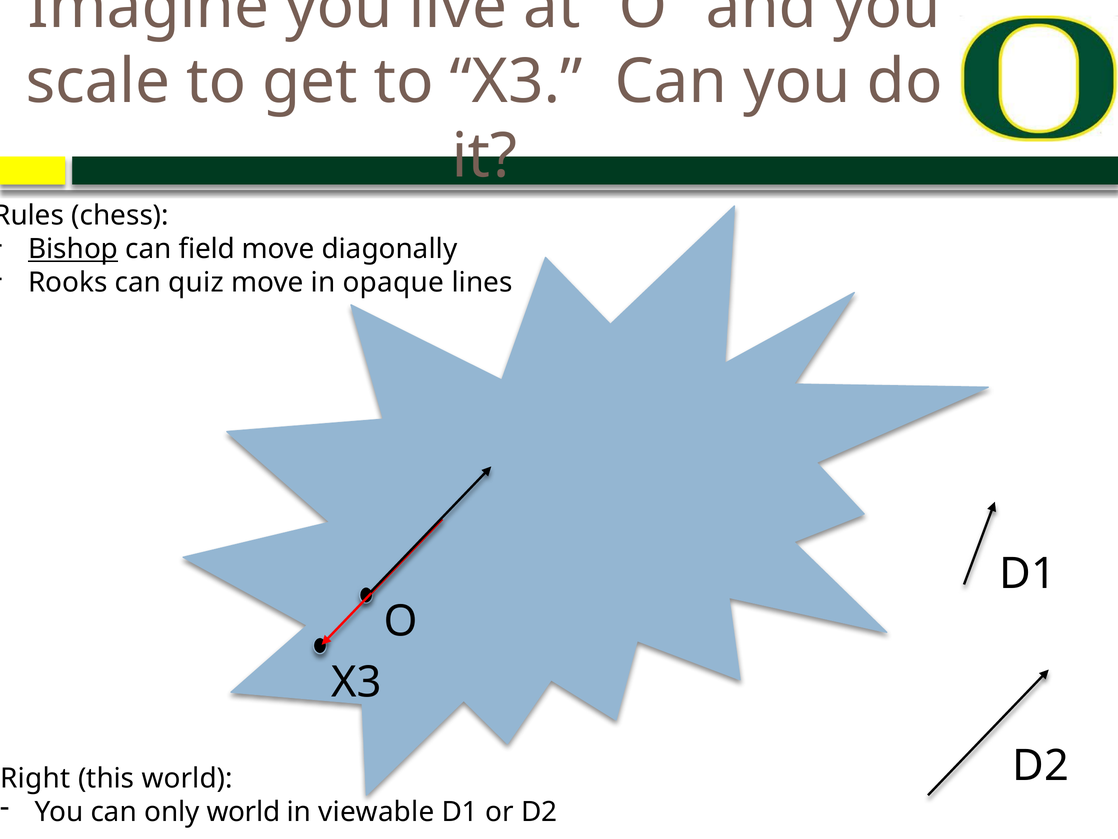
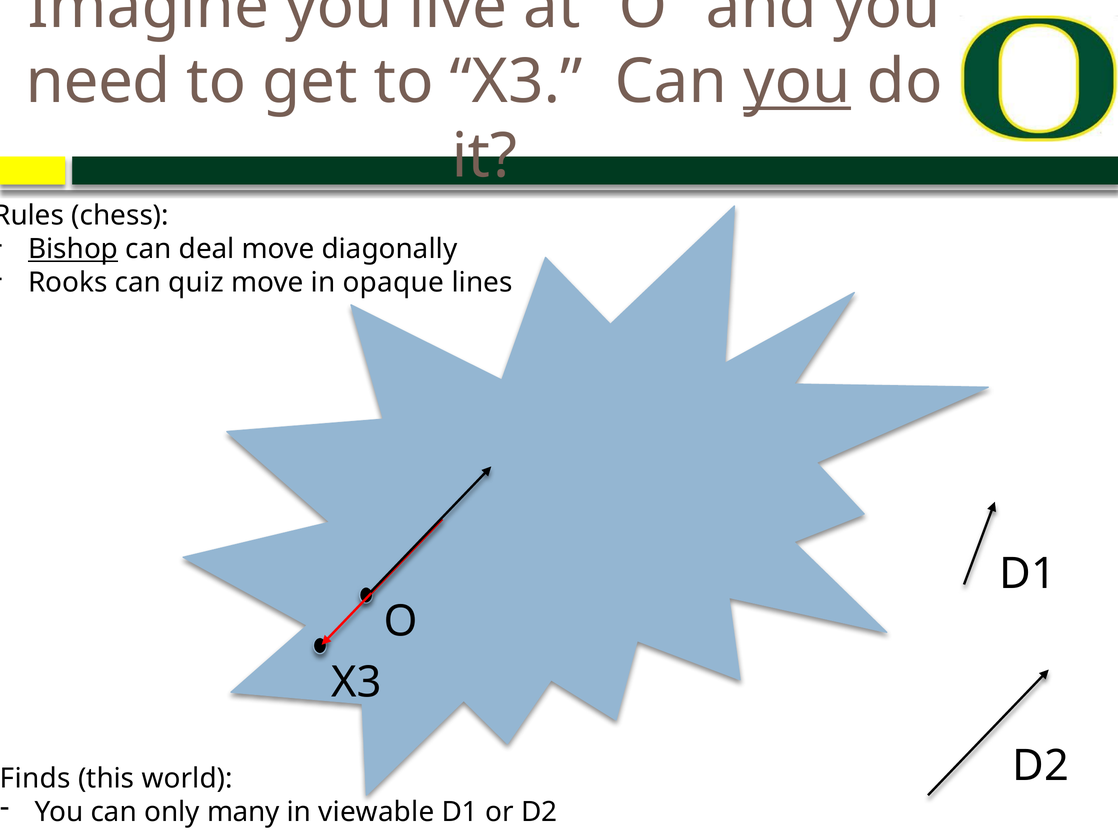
scale: scale -> need
you at (797, 81) underline: none -> present
field: field -> deal
Right: Right -> Finds
only world: world -> many
